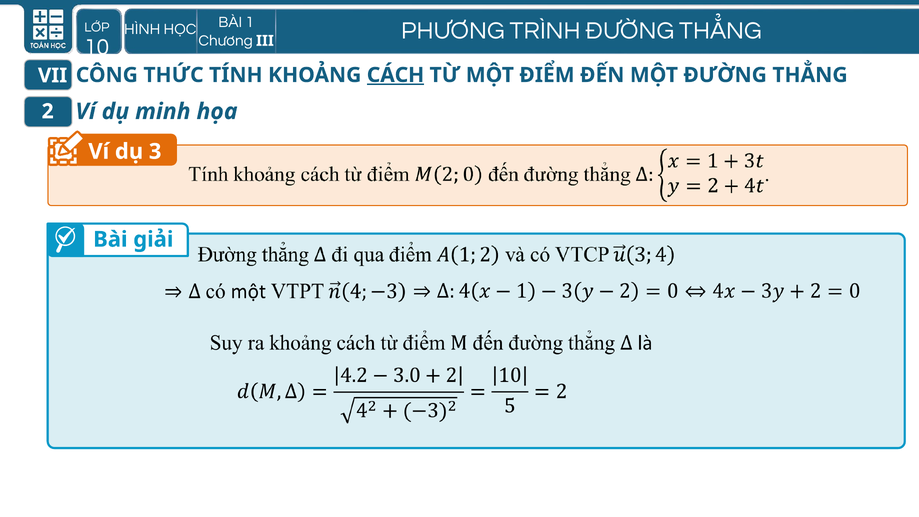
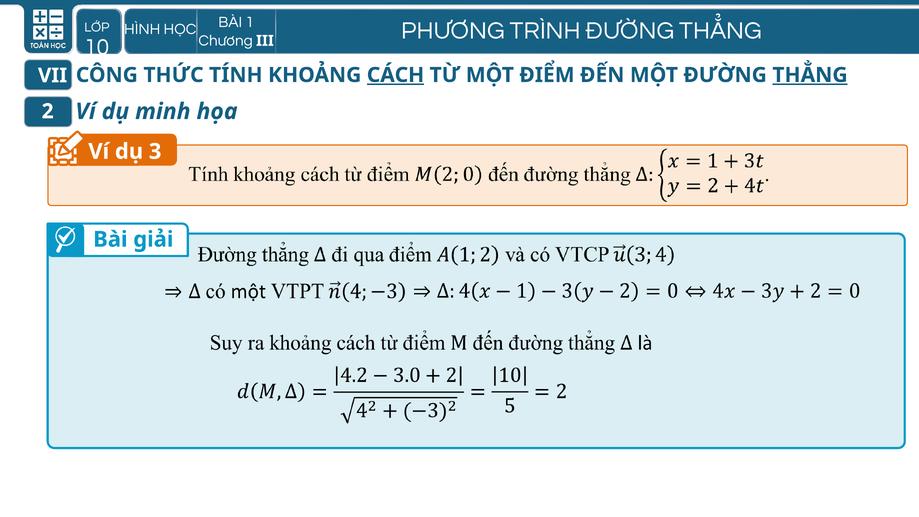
THẲNG at (810, 75) underline: none -> present
